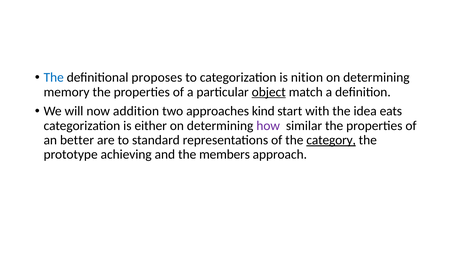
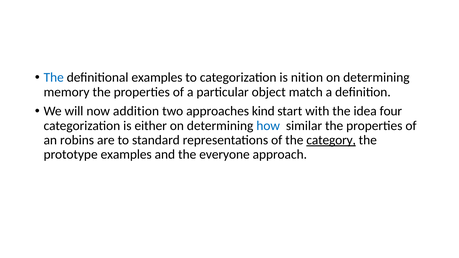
definitional proposes: proposes -> examples
object underline: present -> none
eats: eats -> four
how colour: purple -> blue
better: better -> robins
prototype achieving: achieving -> examples
members: members -> everyone
